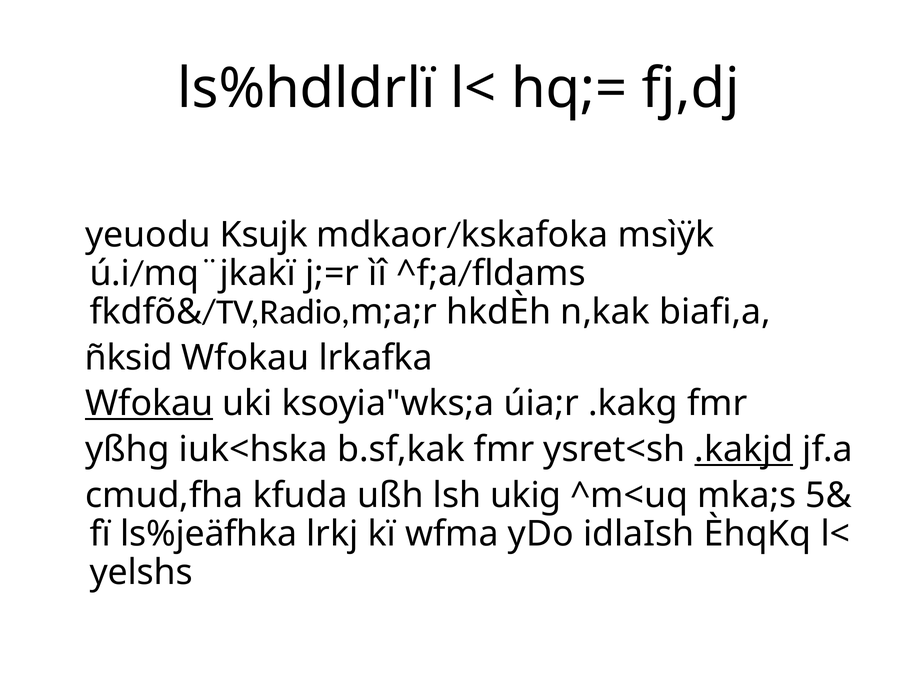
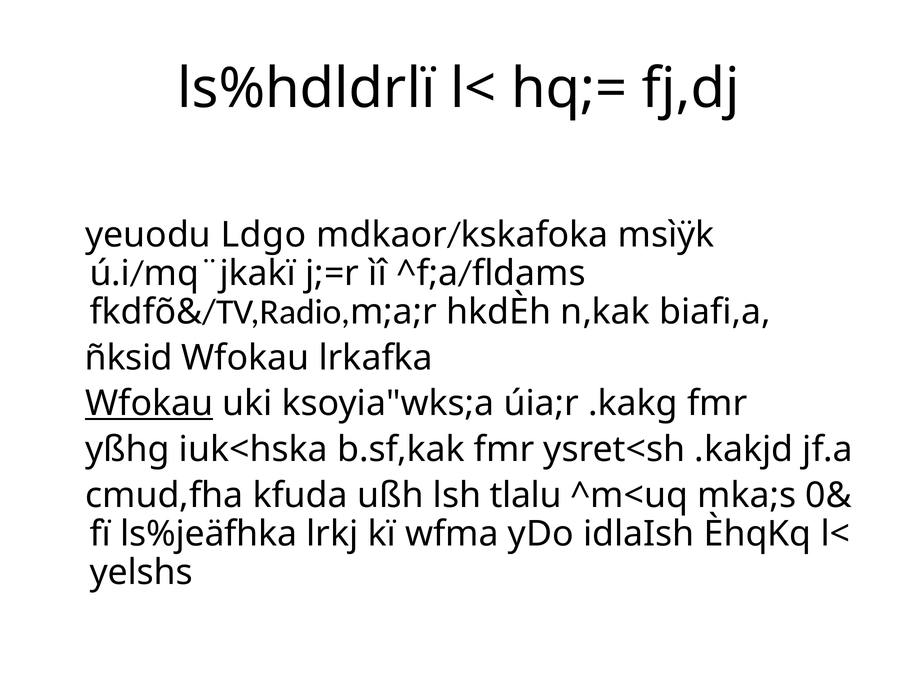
Ksujk: Ksujk -> Ldgo
.kakjd underline: present -> none
ukig: ukig -> tlalu
5&: 5& -> 0&
